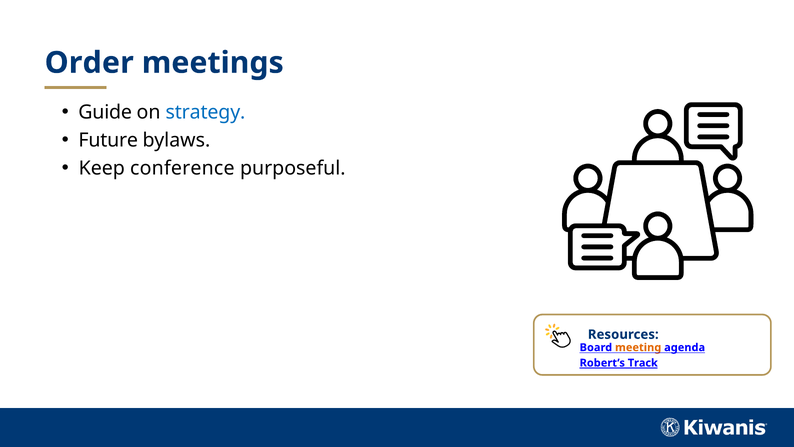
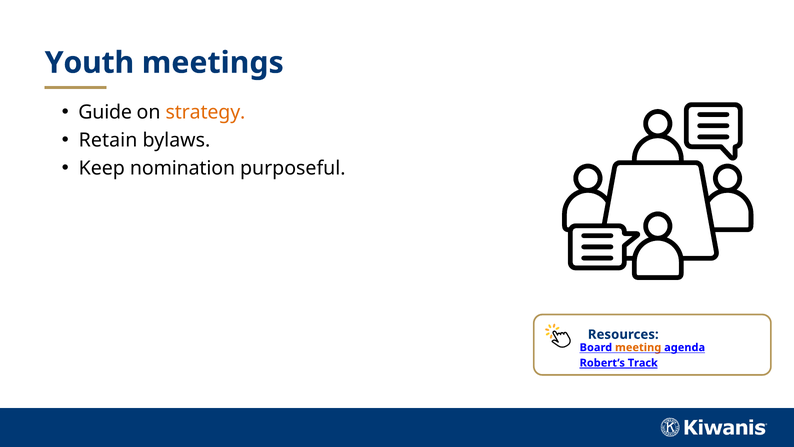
Order: Order -> Youth
strategy colour: blue -> orange
Future: Future -> Retain
conference: conference -> nomination
